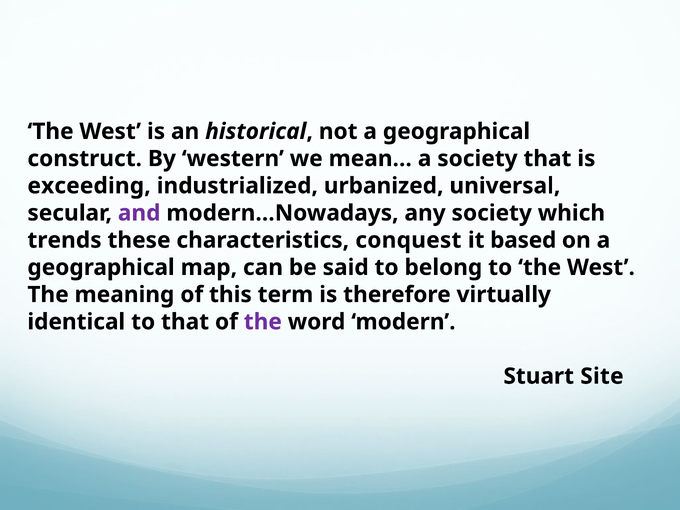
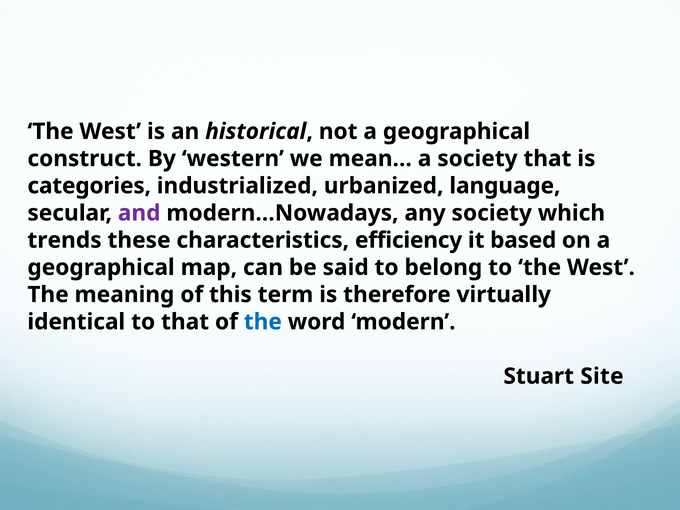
exceeding: exceeding -> categories
universal: universal -> language
conquest: conquest -> efficiency
the at (263, 322) colour: purple -> blue
